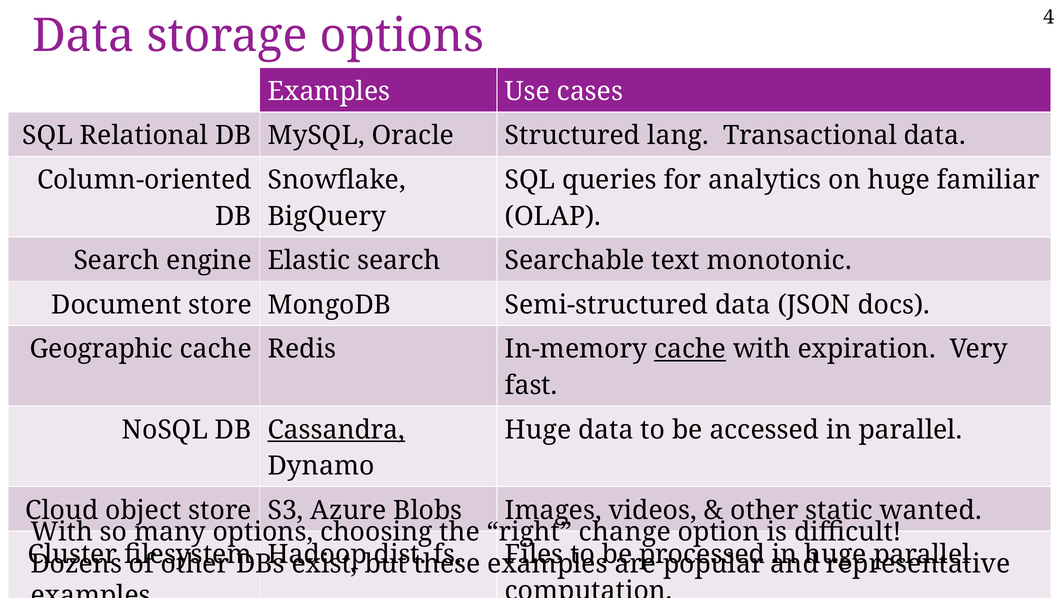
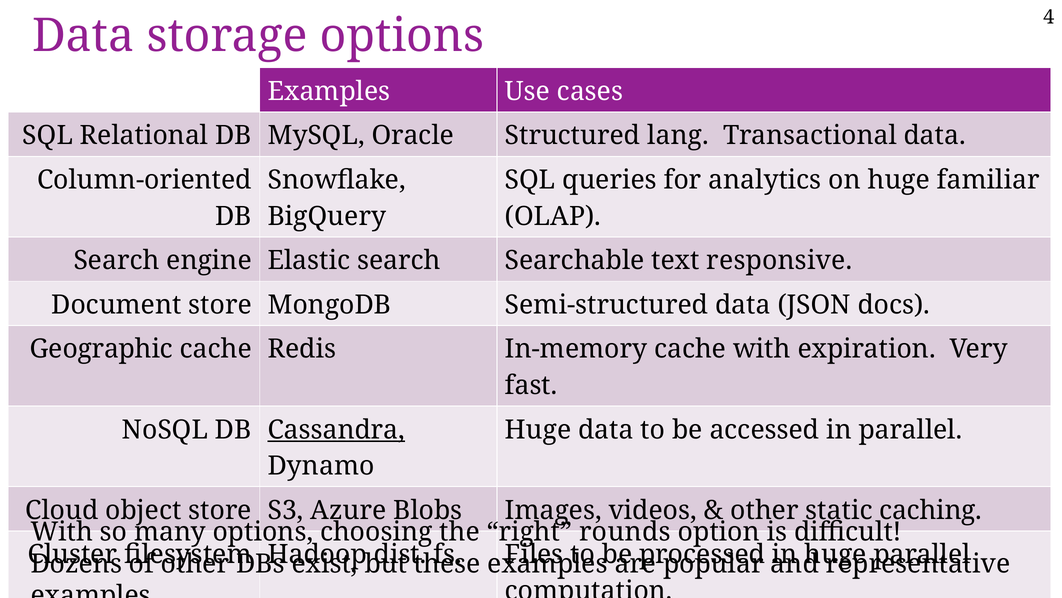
monotonic: monotonic -> responsive
cache at (690, 349) underline: present -> none
wanted: wanted -> caching
change: change -> rounds
